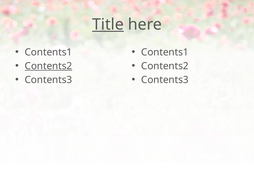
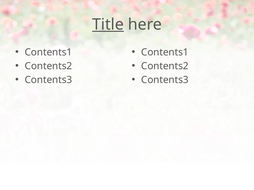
Contents2 at (48, 66) underline: present -> none
